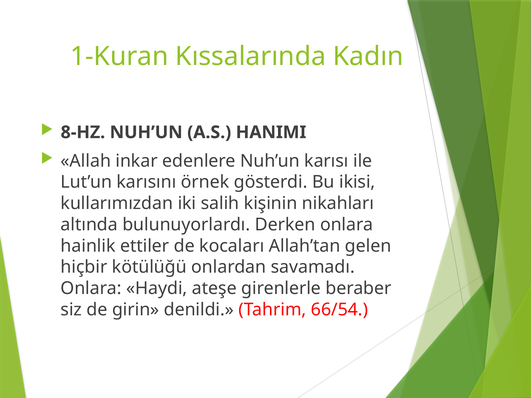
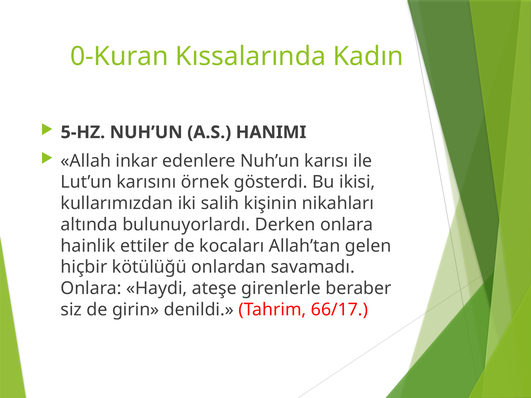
1-Kuran: 1-Kuran -> 0-Kuran
8-HZ: 8-HZ -> 5-HZ
66/54: 66/54 -> 66/17
